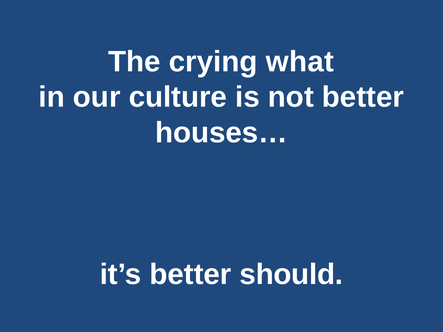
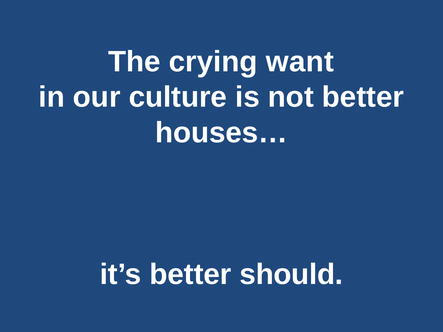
what: what -> want
